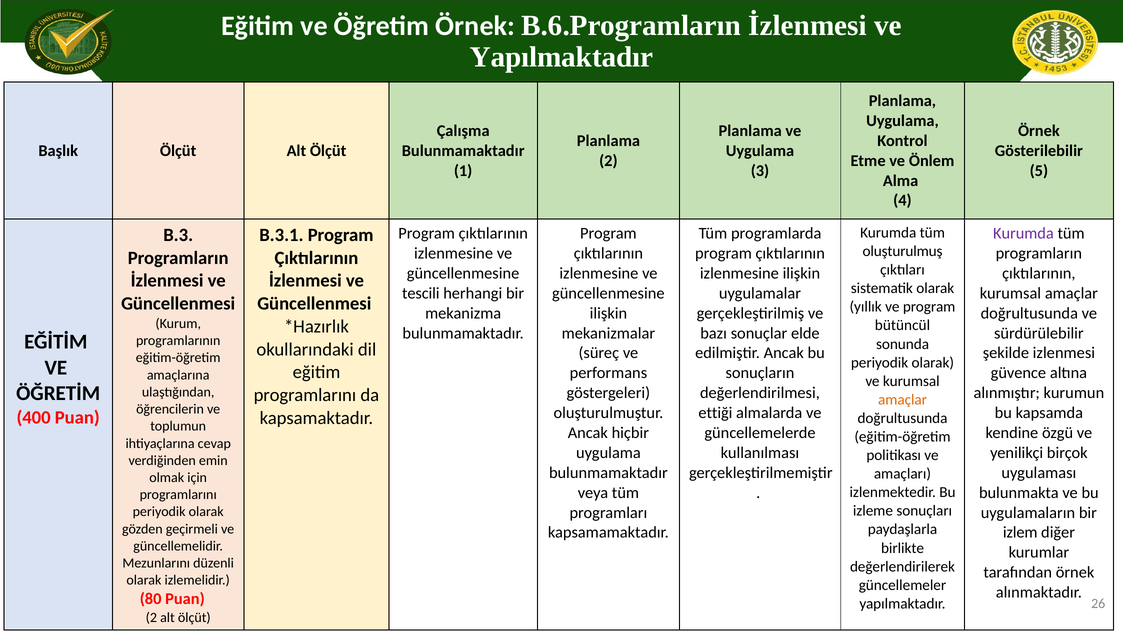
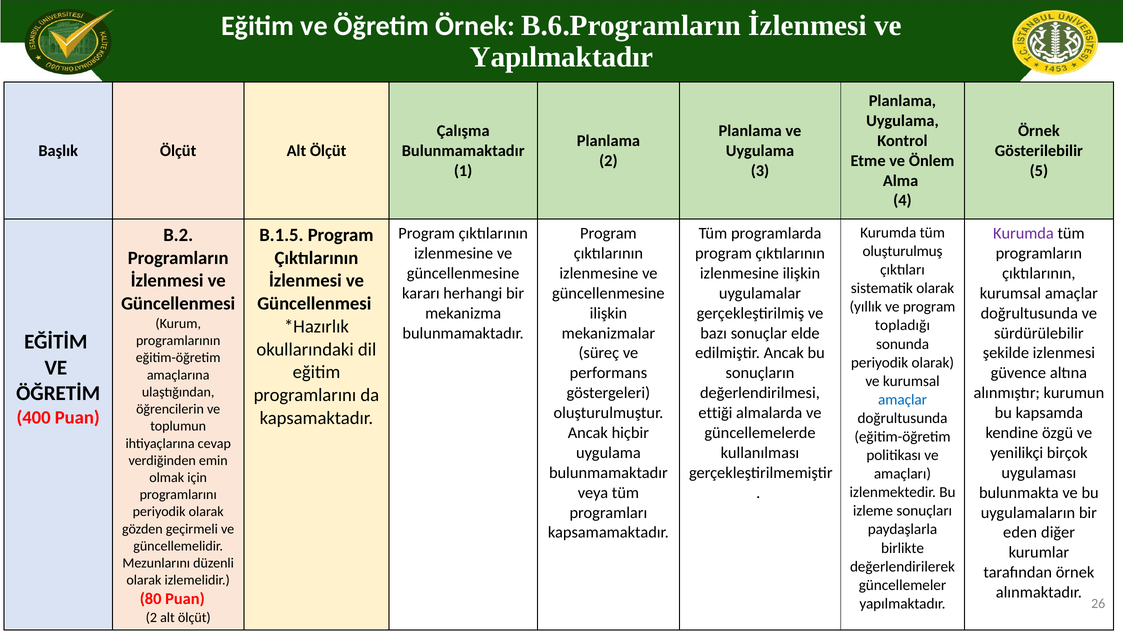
B.3: B.3 -> B.2
B.3.1: B.3.1 -> B.1.5
tescili: tescili -> kararı
bütüncül: bütüncül -> topladığı
amaçlar at (903, 399) colour: orange -> blue
izlem: izlem -> eden
